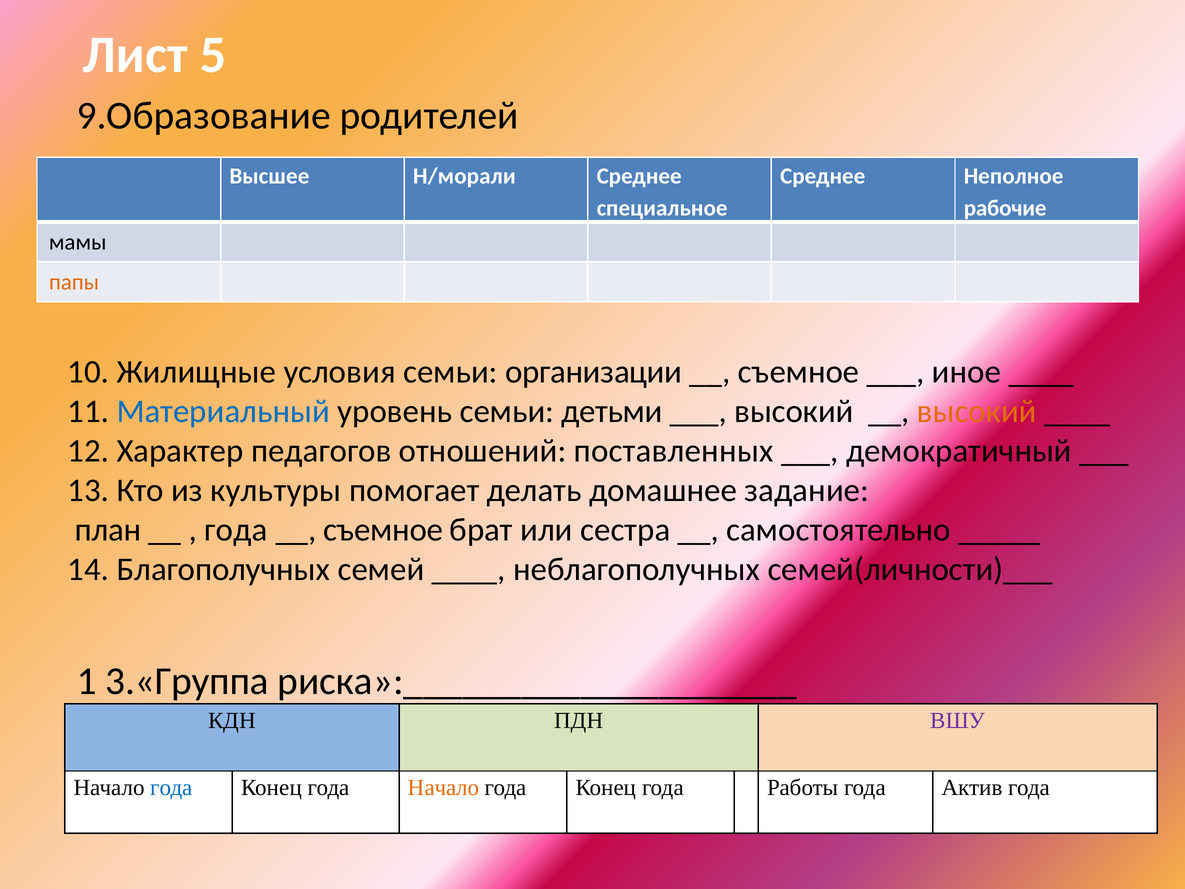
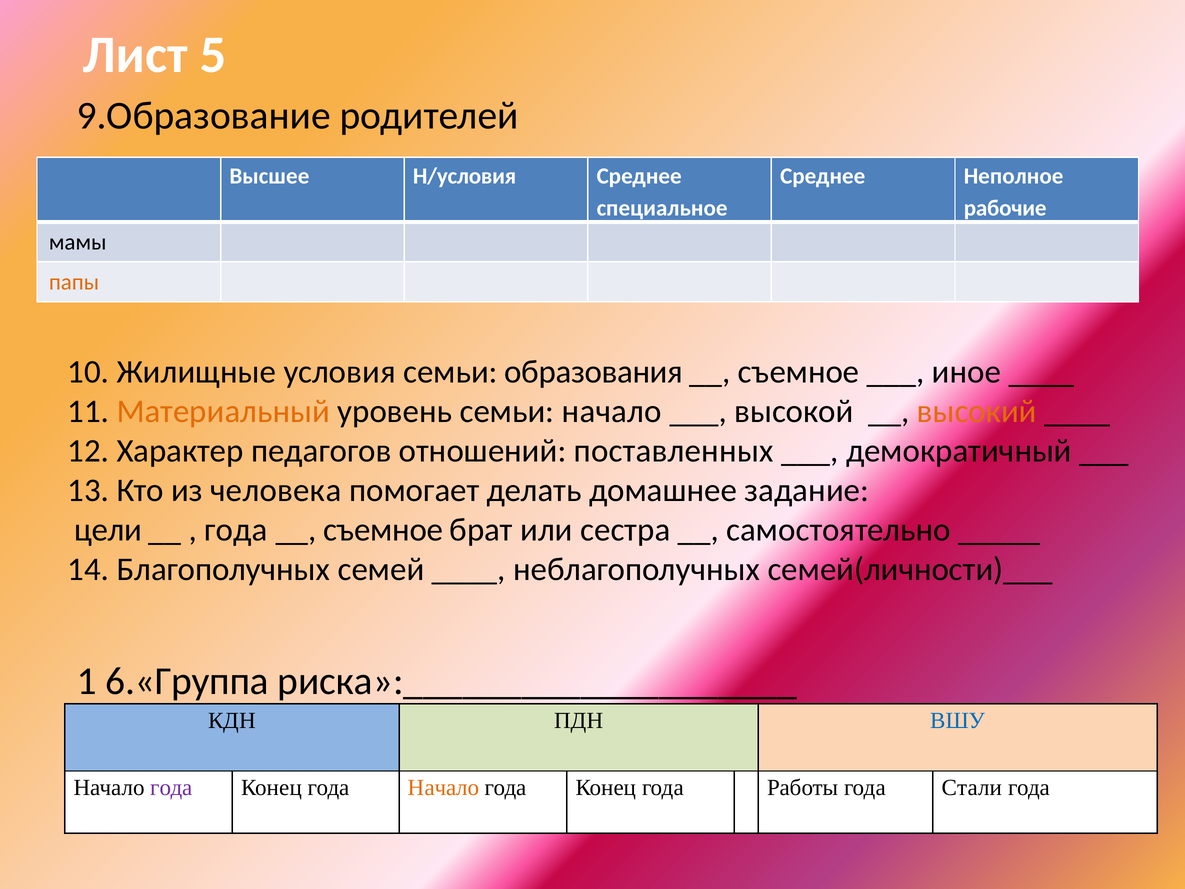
Н/морали: Н/морали -> Н/условия
организации: организации -> образования
Материальный colour: blue -> orange
семьи детьми: детьми -> начало
высокий at (794, 411): высокий -> высокой
культуры: культуры -> человека
план: план -> цели
3.«Группа: 3.«Группа -> 6.«Группа
ВШУ colour: purple -> blue
года at (171, 787) colour: blue -> purple
Актив: Актив -> Стали
